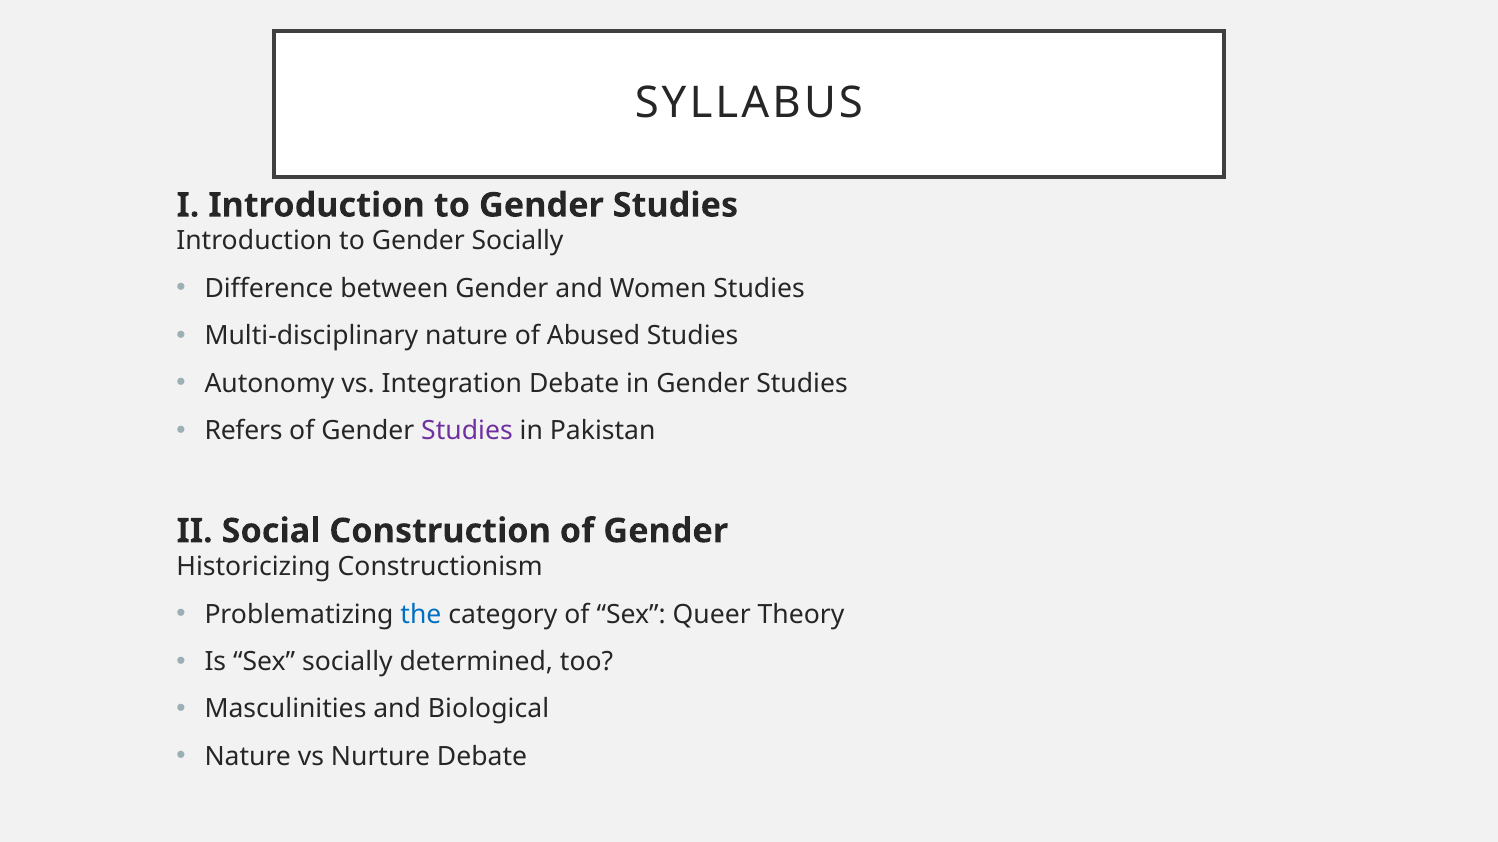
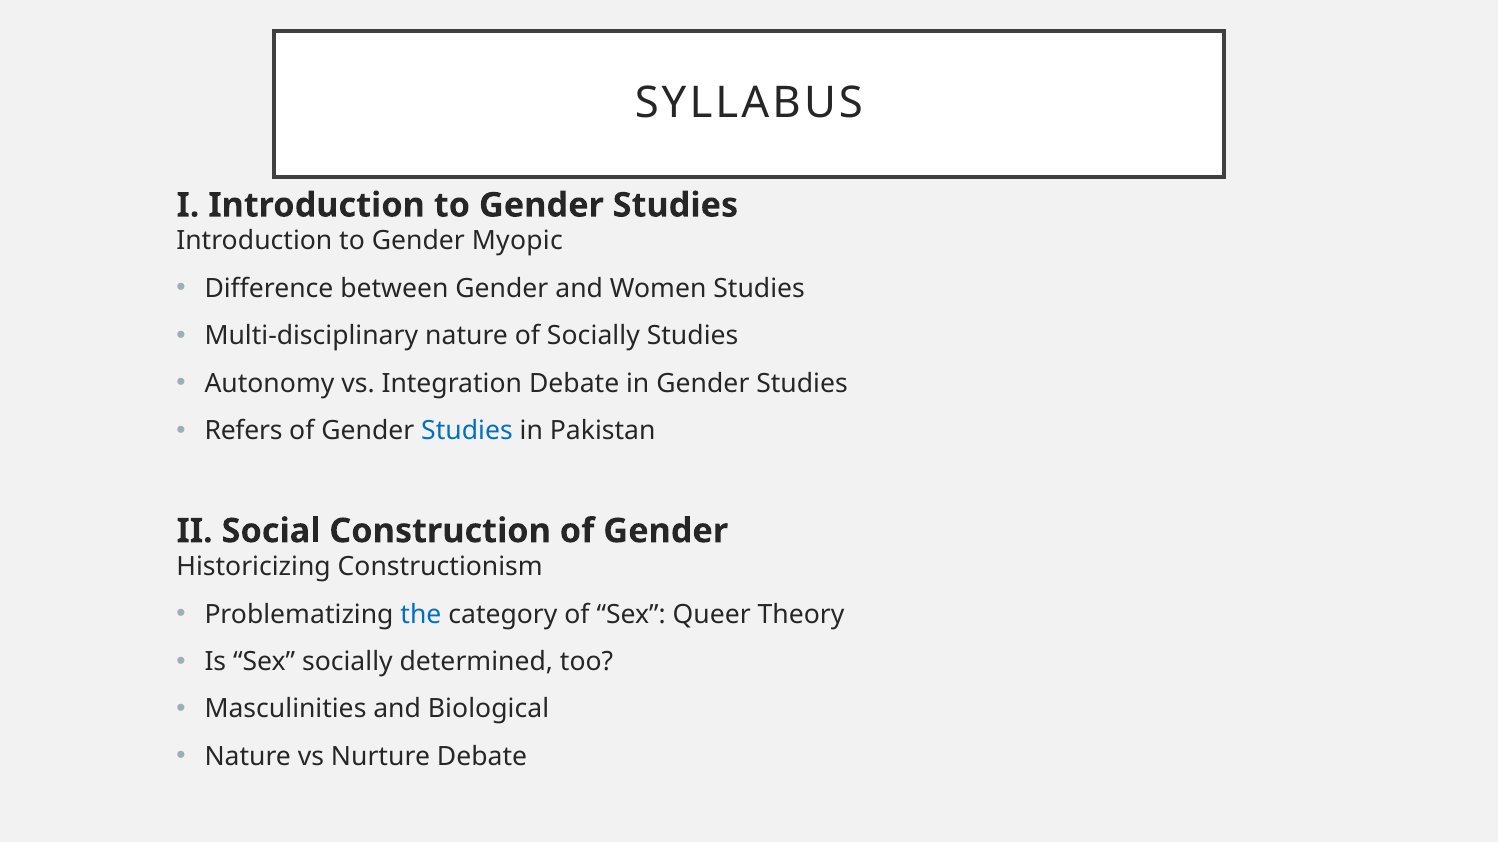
Gender Socially: Socially -> Myopic
of Abused: Abused -> Socially
Studies at (467, 431) colour: purple -> blue
